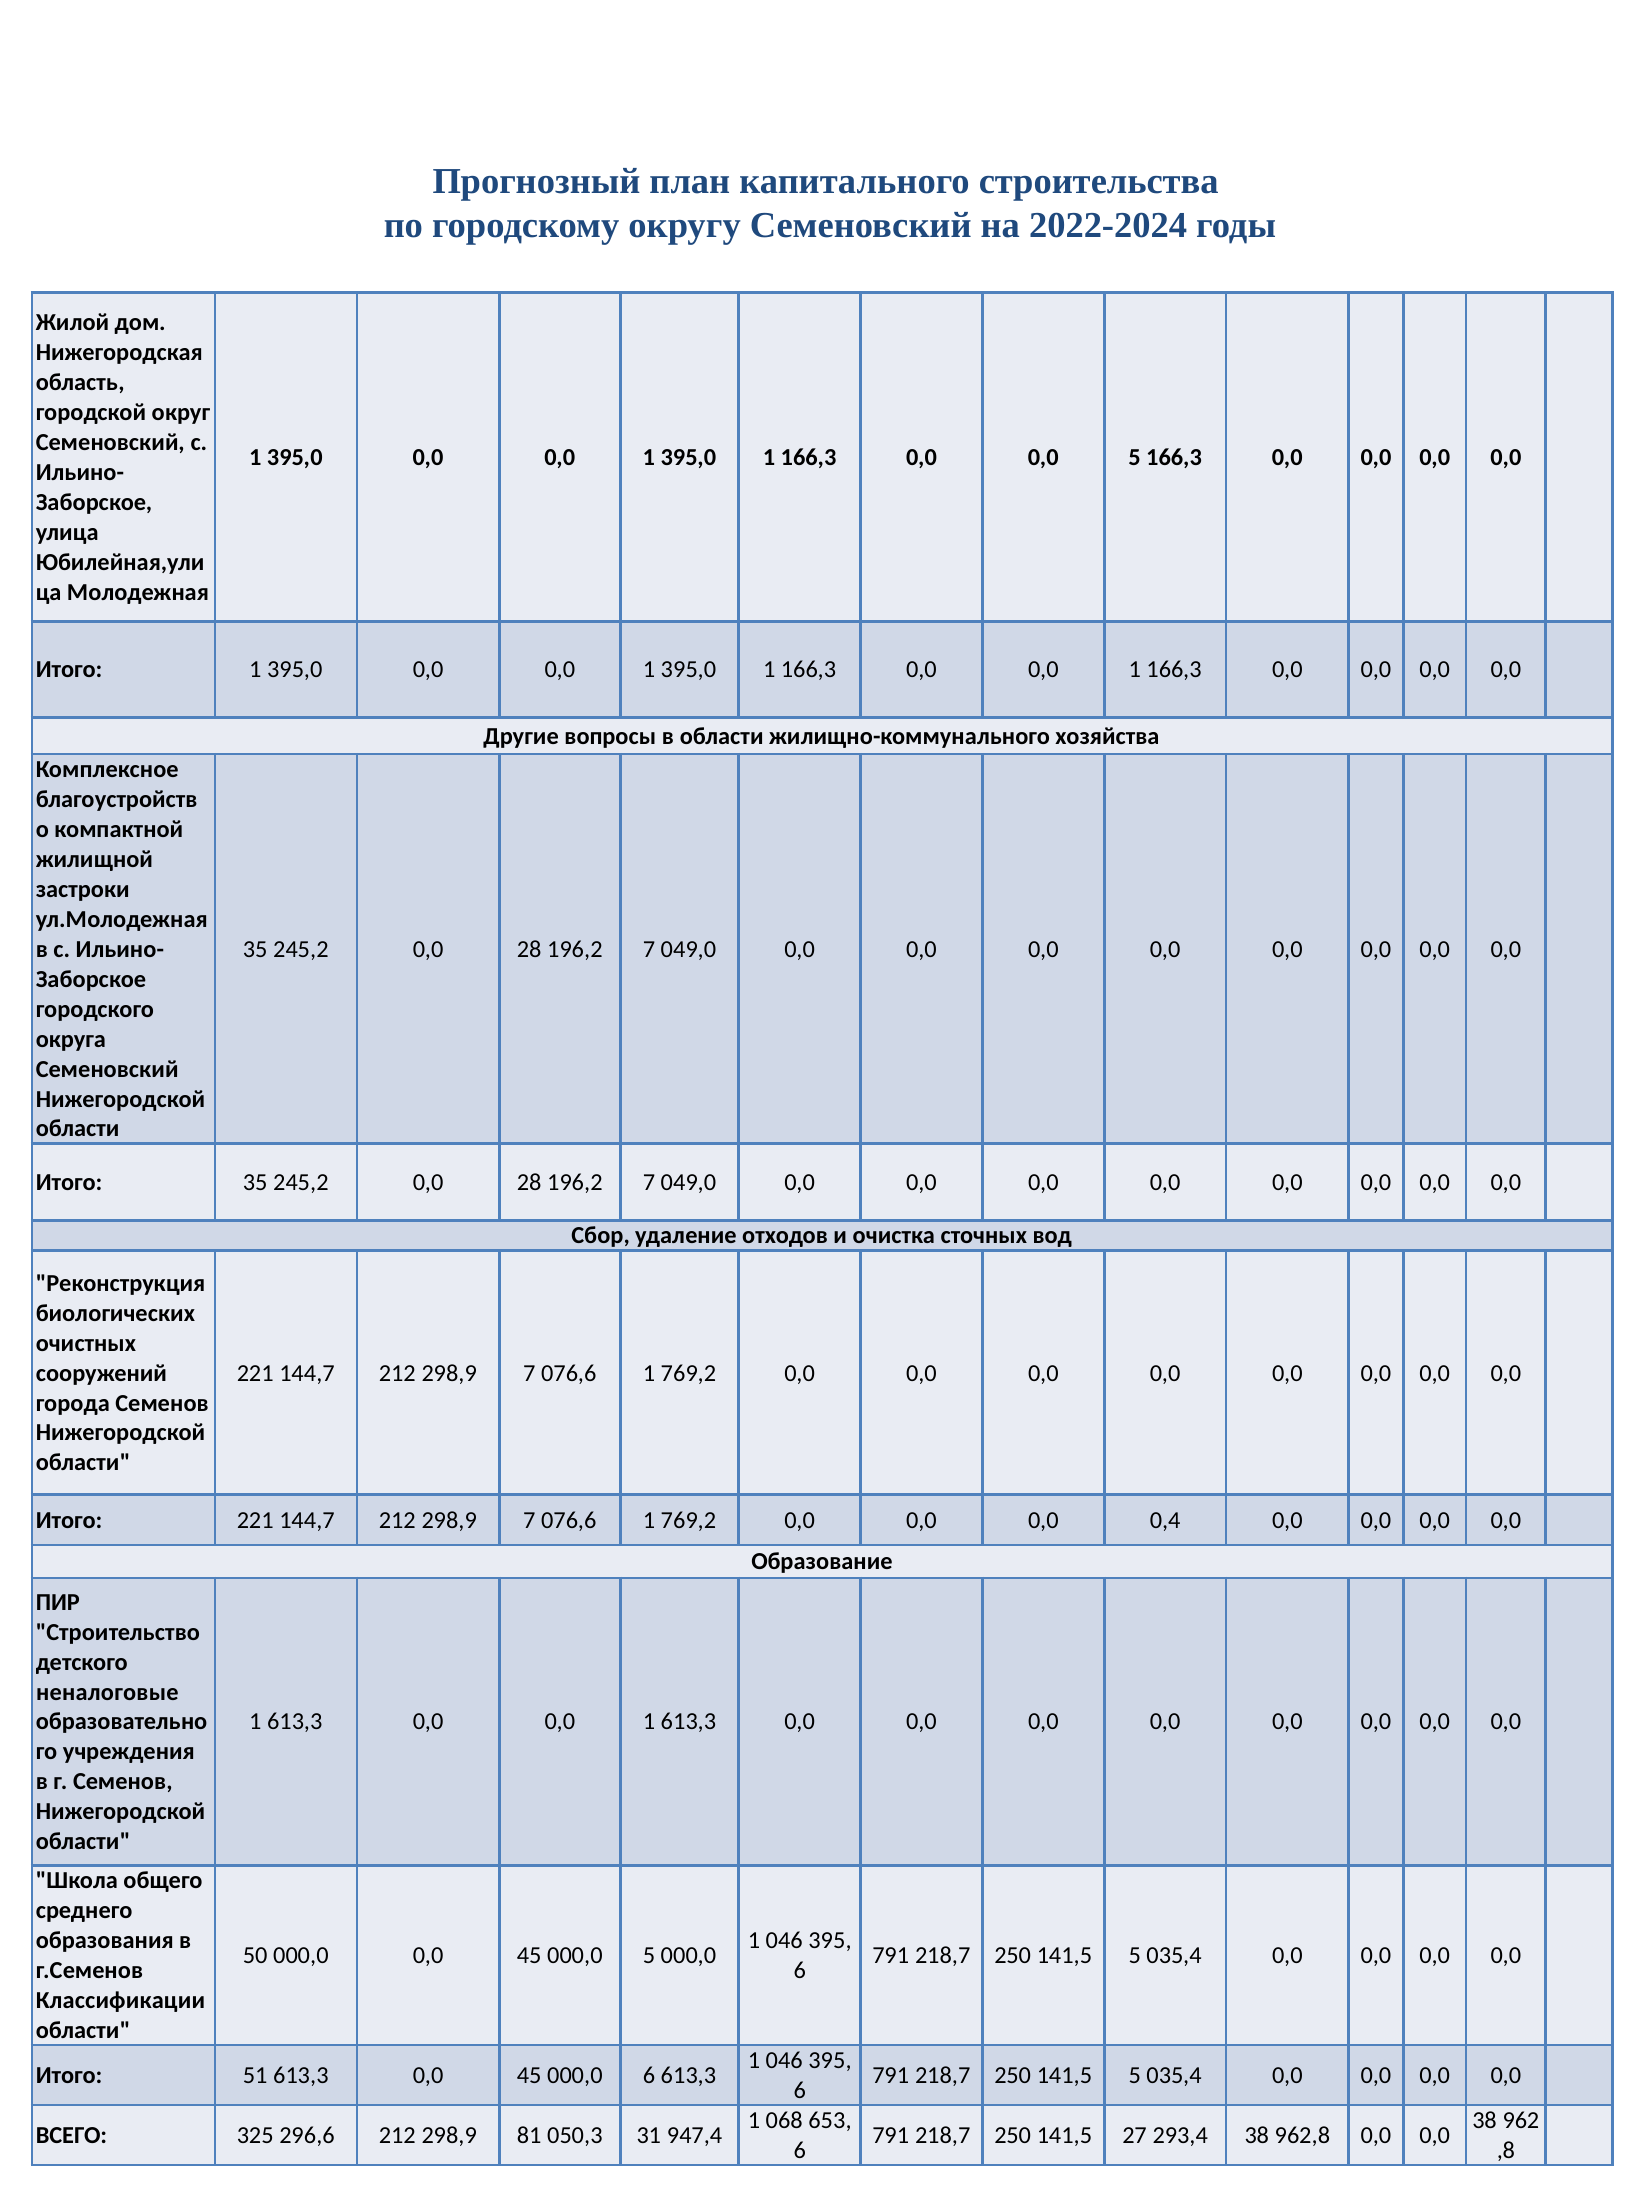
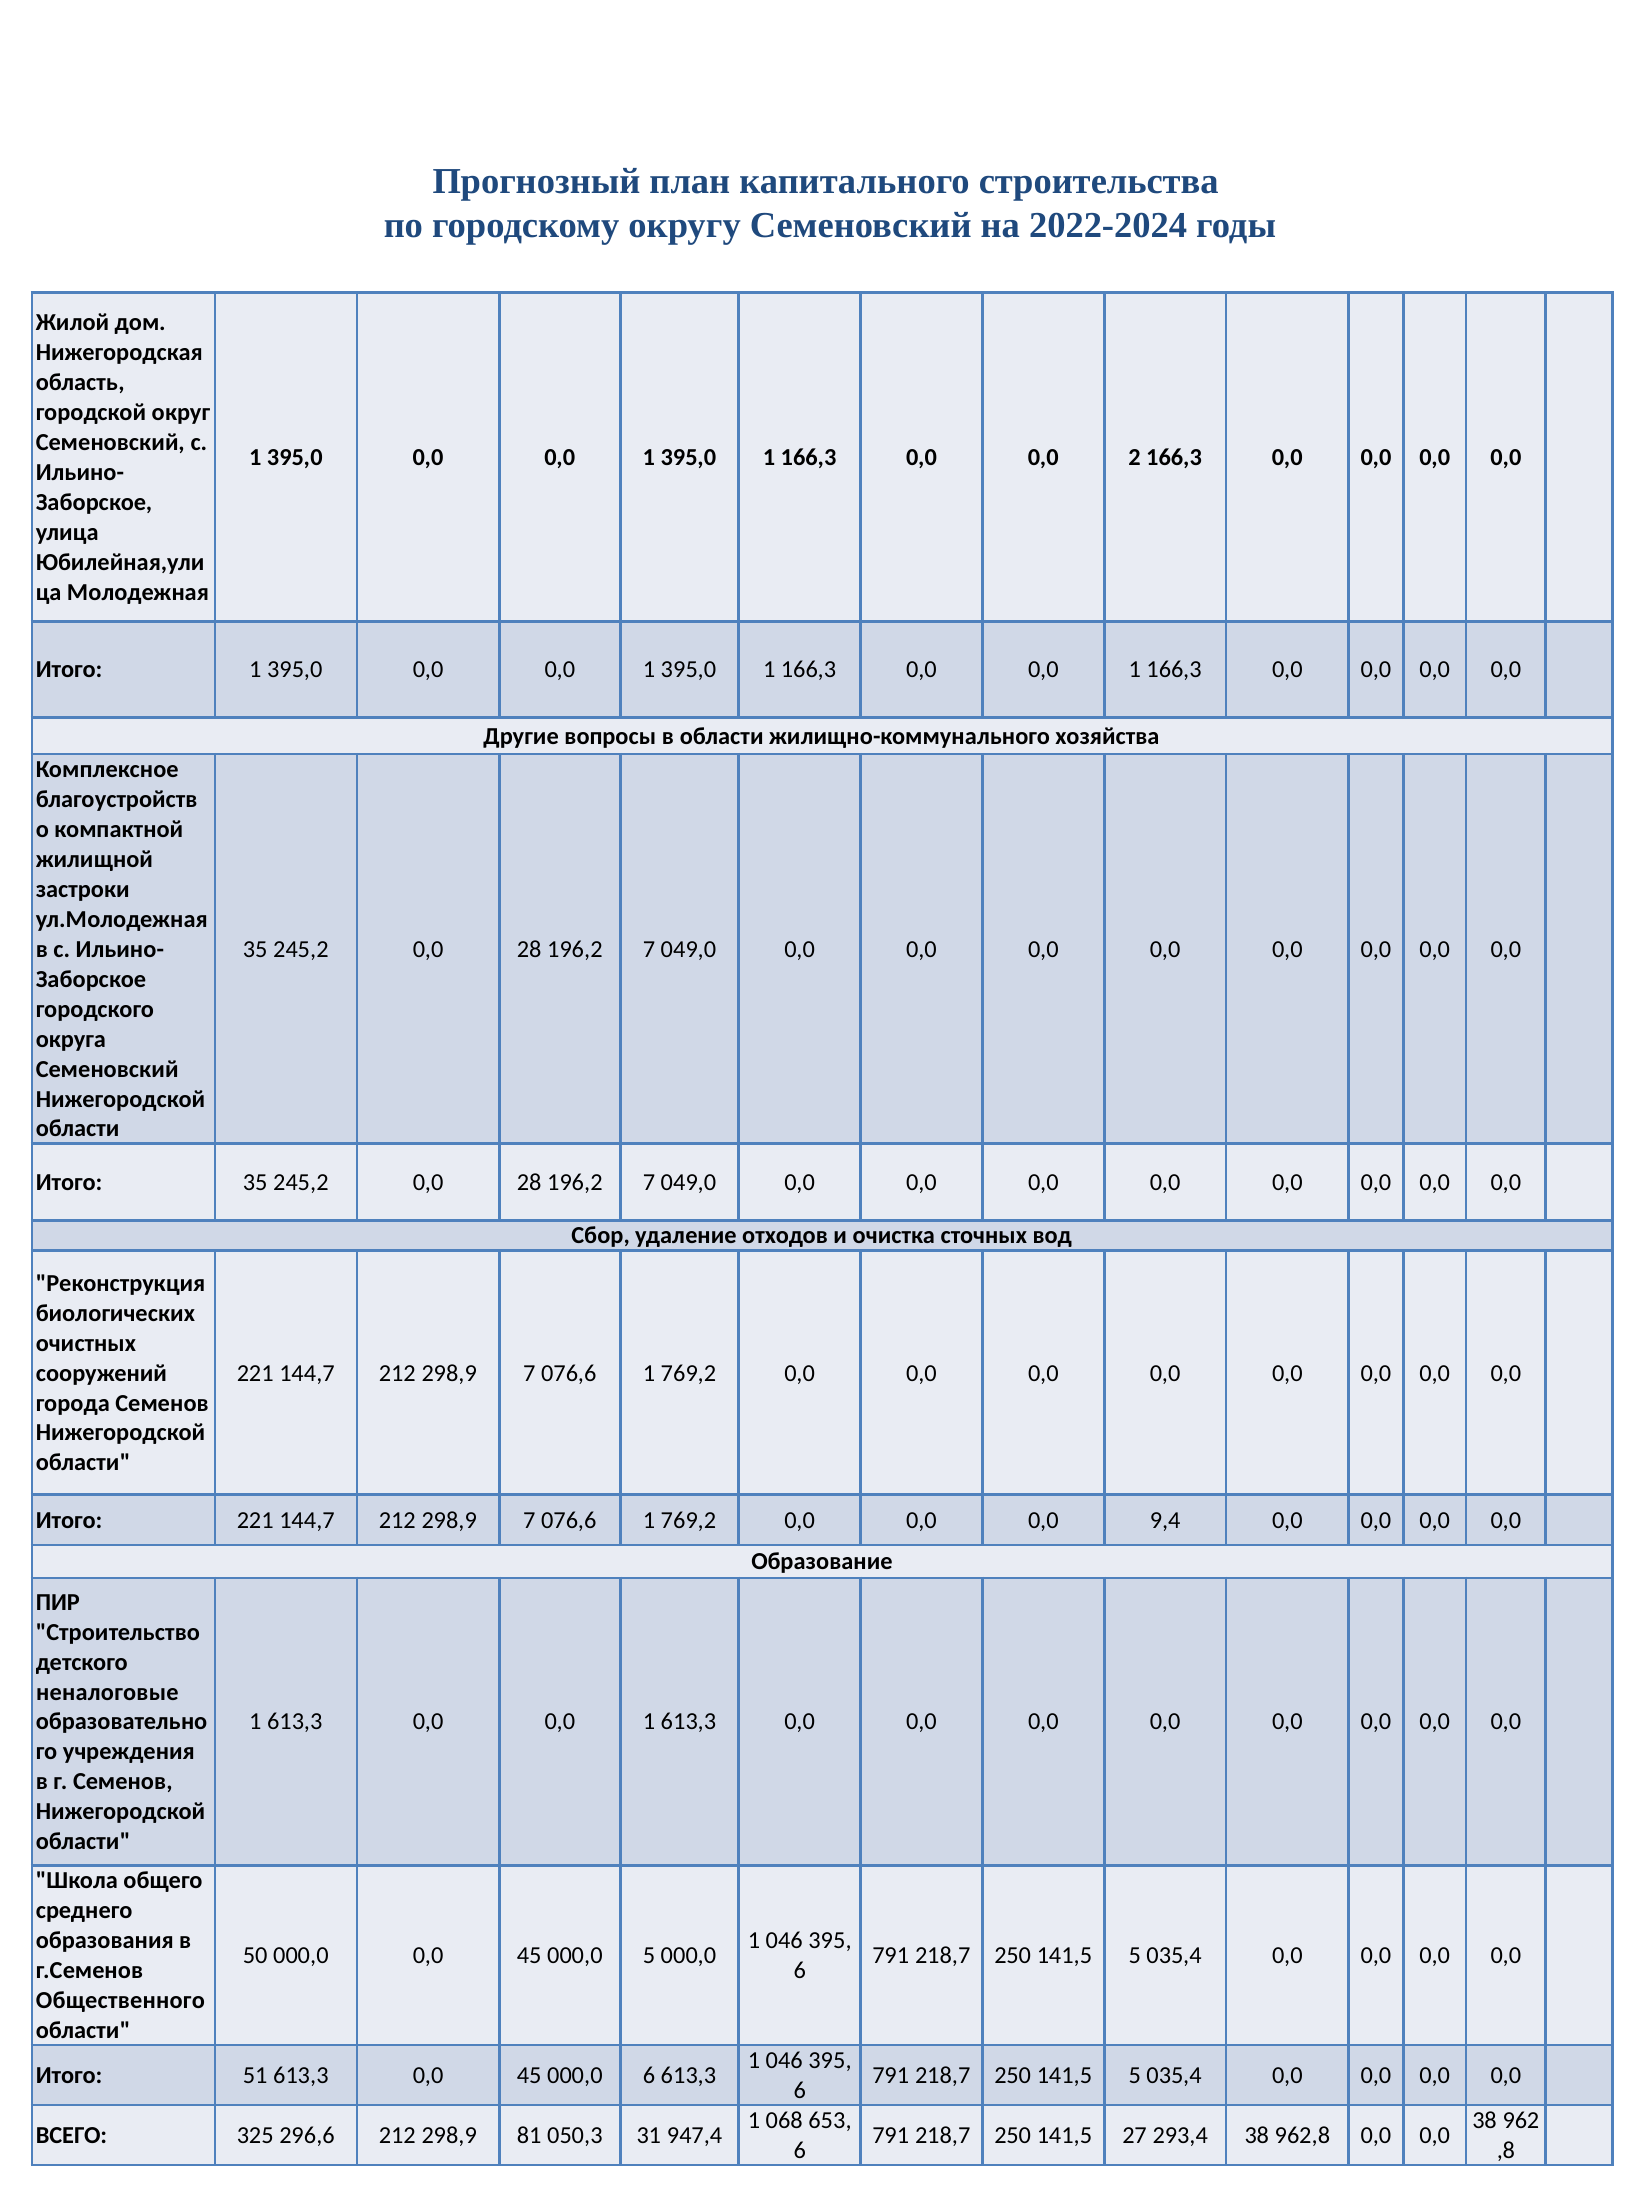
0,0 5: 5 -> 2
0,4: 0,4 -> 9,4
Классификации: Классификации -> Общественного
